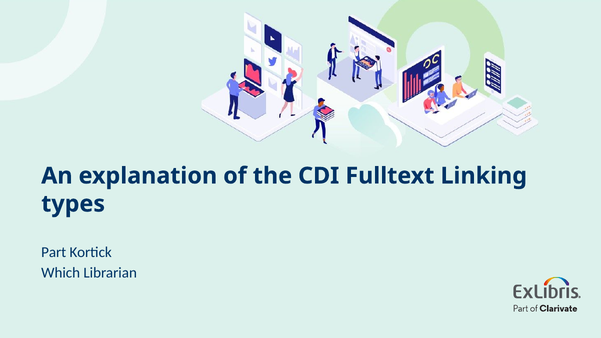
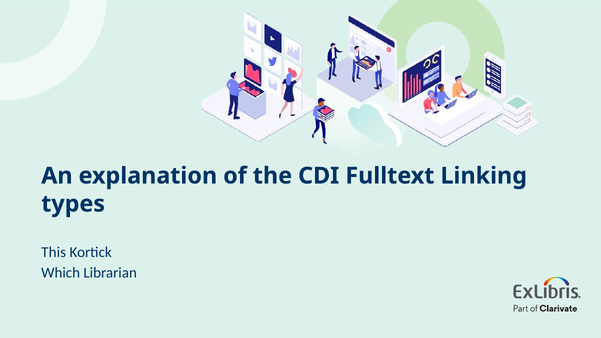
Part: Part -> This
